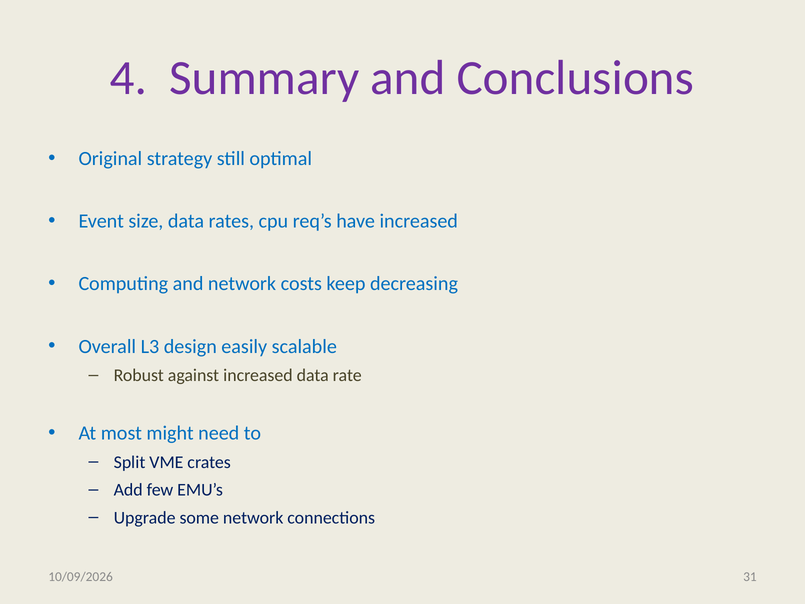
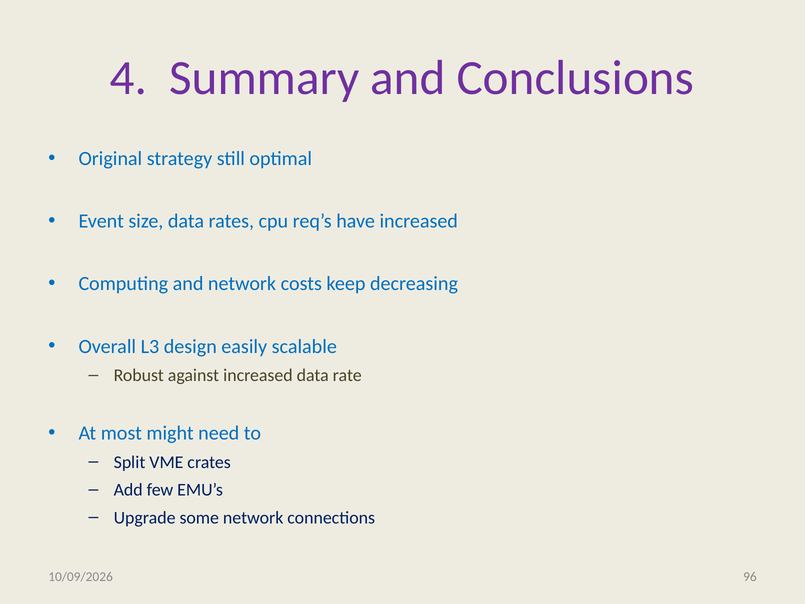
31: 31 -> 96
